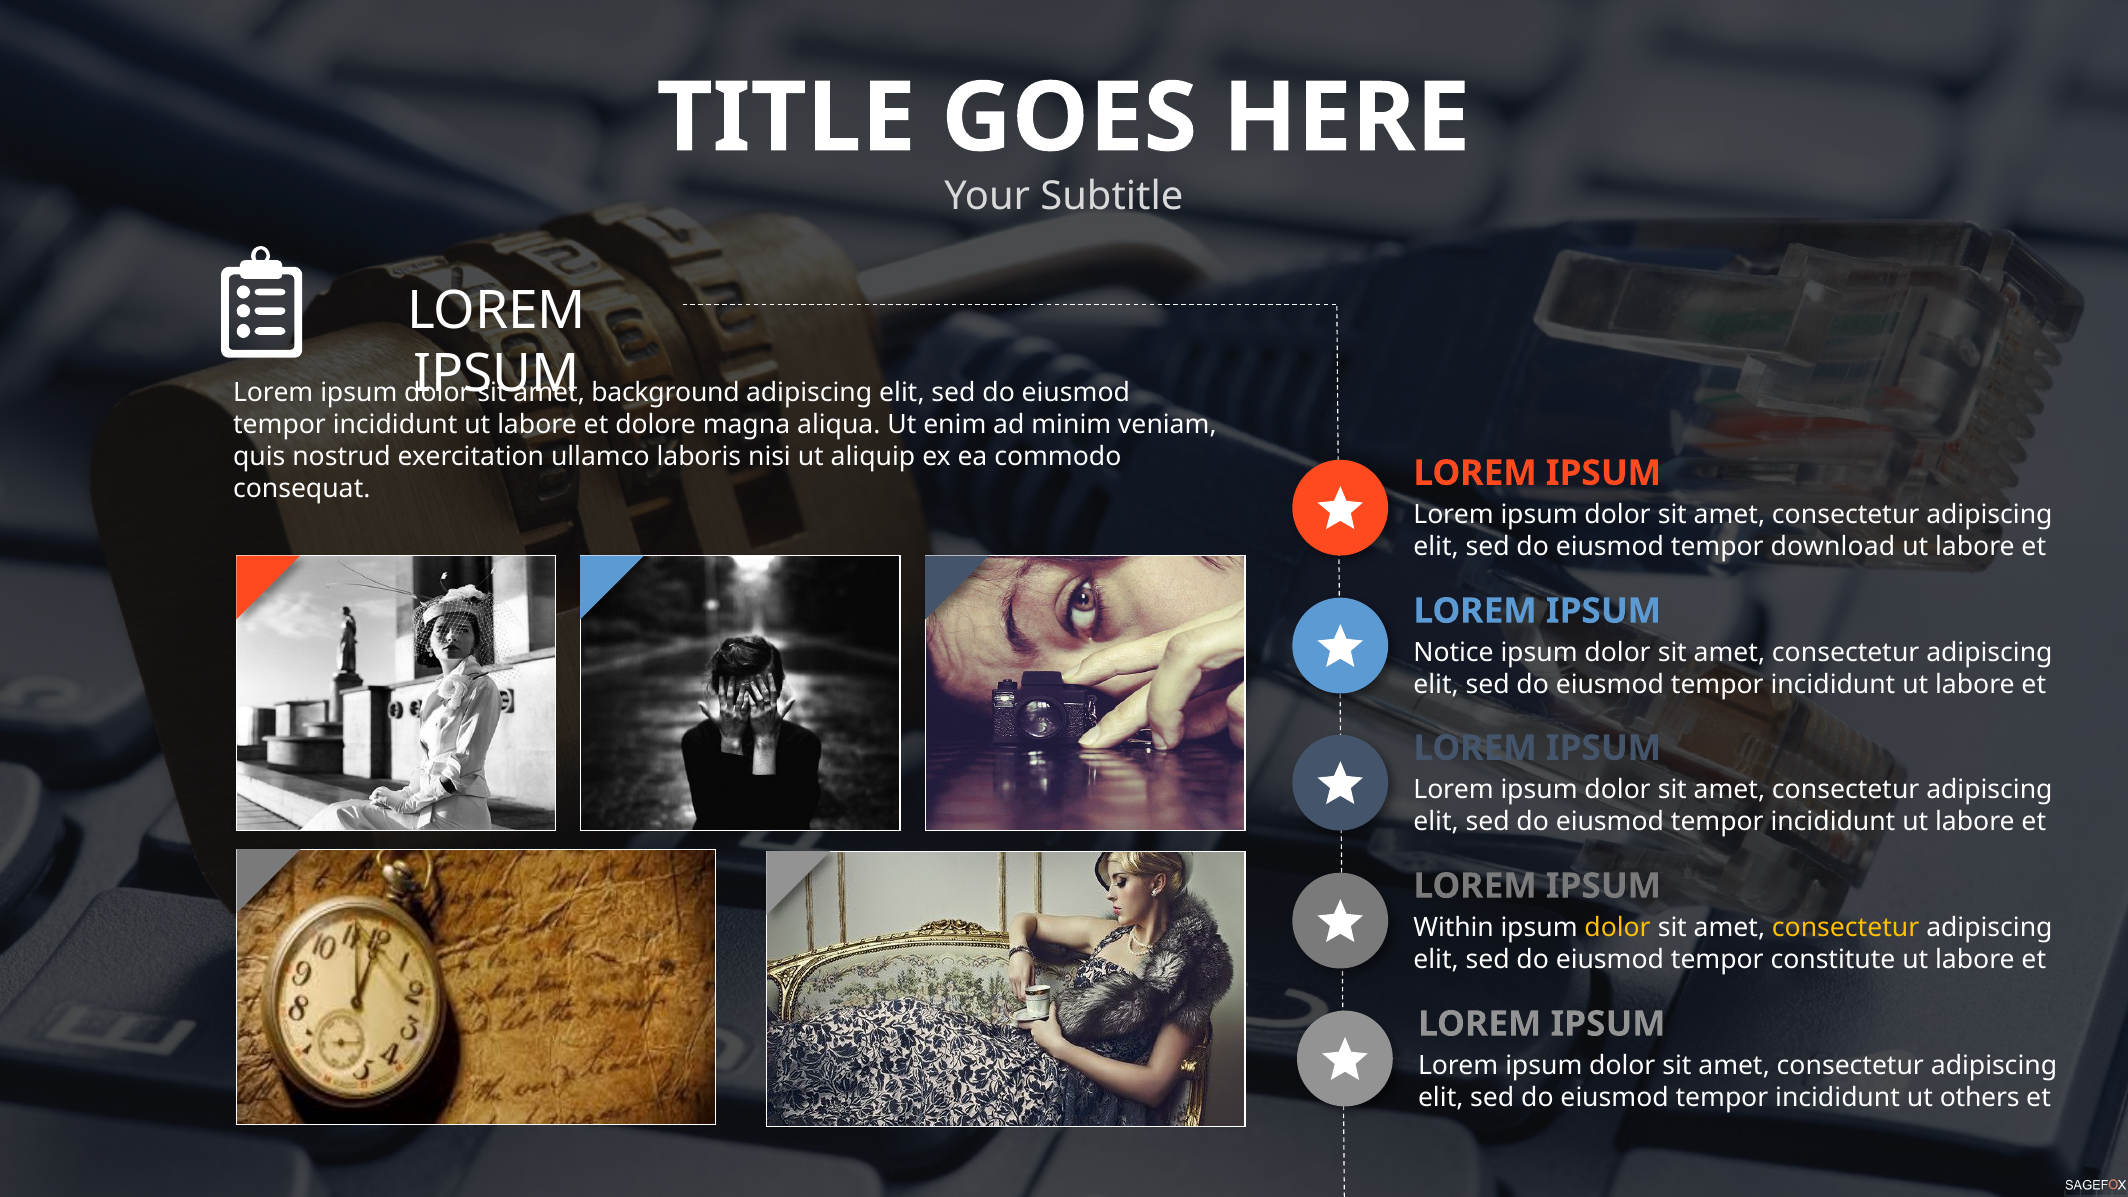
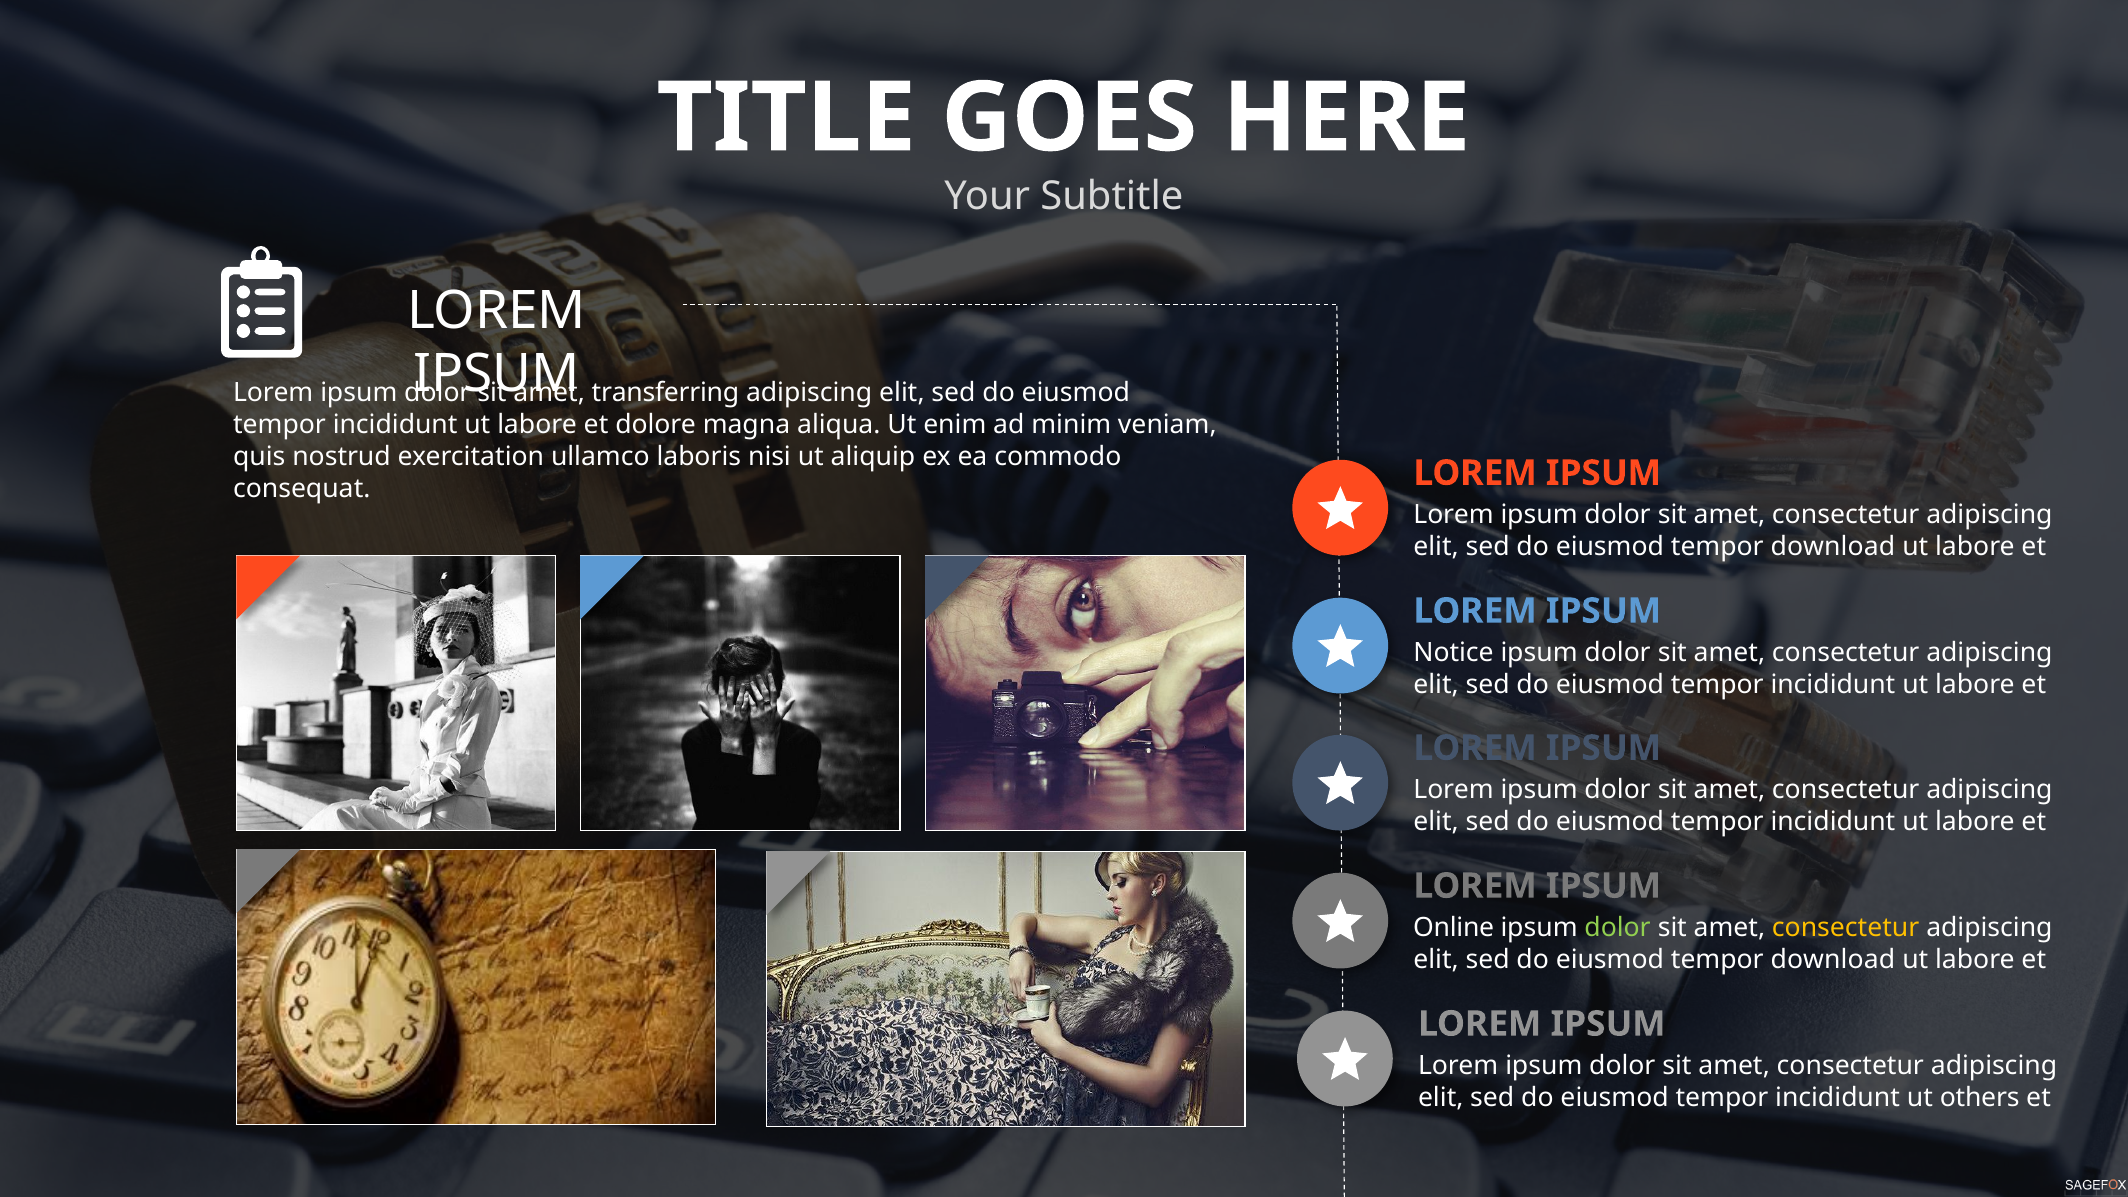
background: background -> transferring
Within: Within -> Online
dolor at (1618, 928) colour: yellow -> light green
constitute at (1833, 960): constitute -> download
